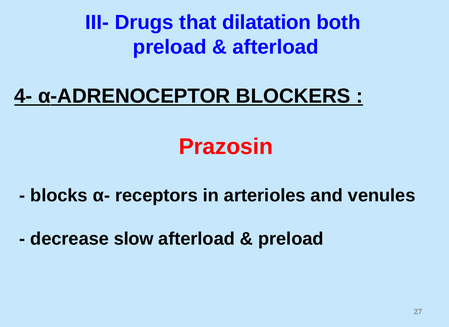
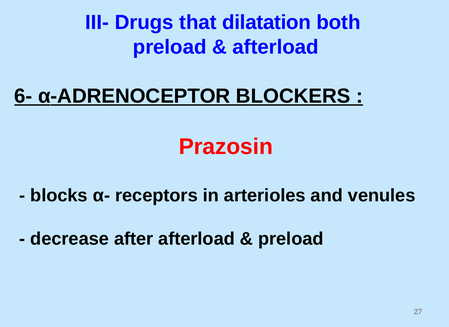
4-: 4- -> 6-
slow: slow -> after
